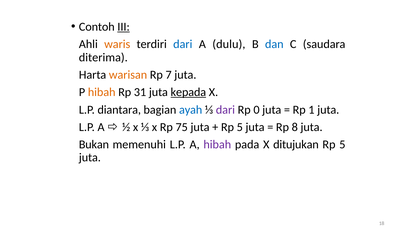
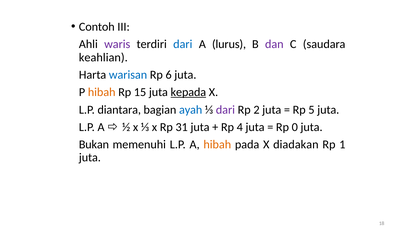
III underline: present -> none
waris colour: orange -> purple
dulu: dulu -> lurus
dan colour: blue -> purple
diterima: diterima -> keahlian
warisan colour: orange -> blue
7: 7 -> 6
31: 31 -> 15
0: 0 -> 2
1: 1 -> 5
75: 75 -> 31
5 at (240, 127): 5 -> 4
8: 8 -> 0
hibah at (217, 145) colour: purple -> orange
ditujukan: ditujukan -> diadakan
5 at (342, 145): 5 -> 1
